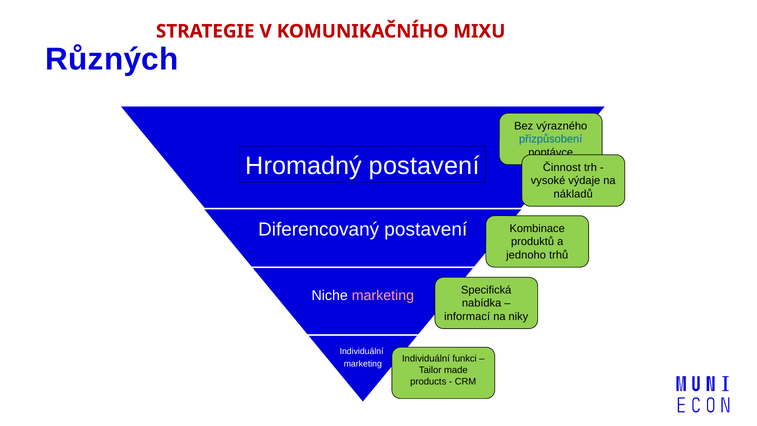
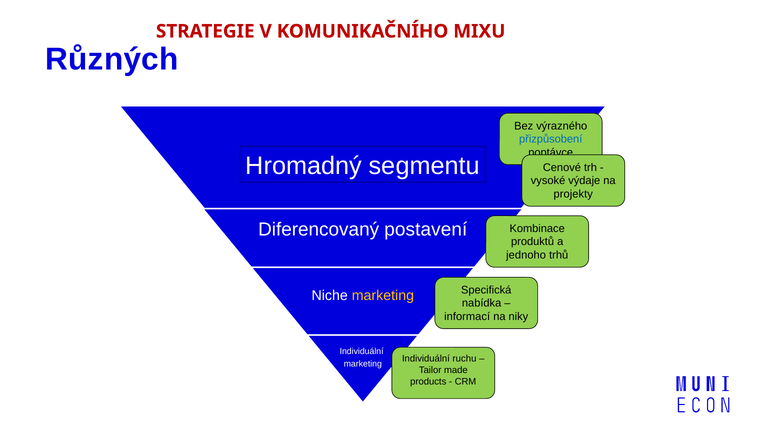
Hromadný postavení: postavení -> segmentu
Činnost: Činnost -> Cenové
nákladů: nákladů -> projekty
marketing at (383, 295) colour: pink -> yellow
funkci: funkci -> ruchu
